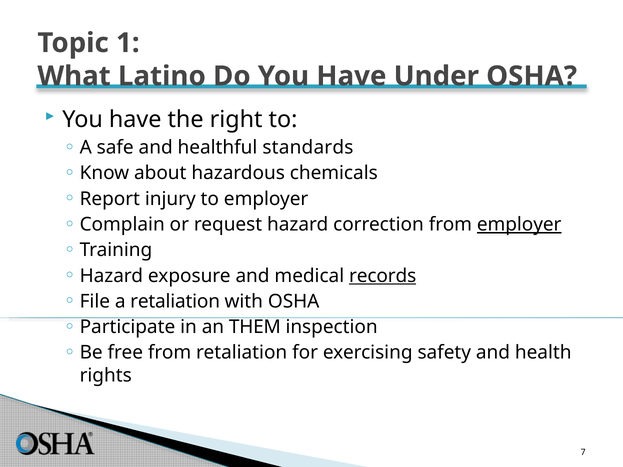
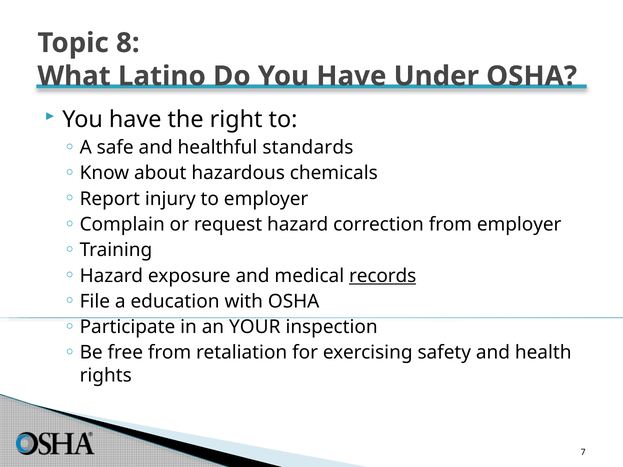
1: 1 -> 8
employer at (519, 225) underline: present -> none
a retaliation: retaliation -> education
THEM: THEM -> YOUR
